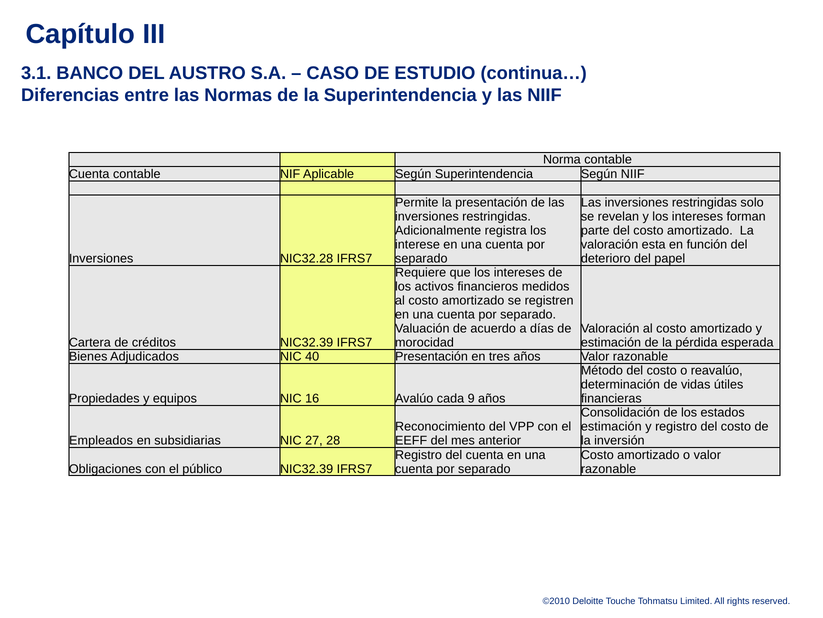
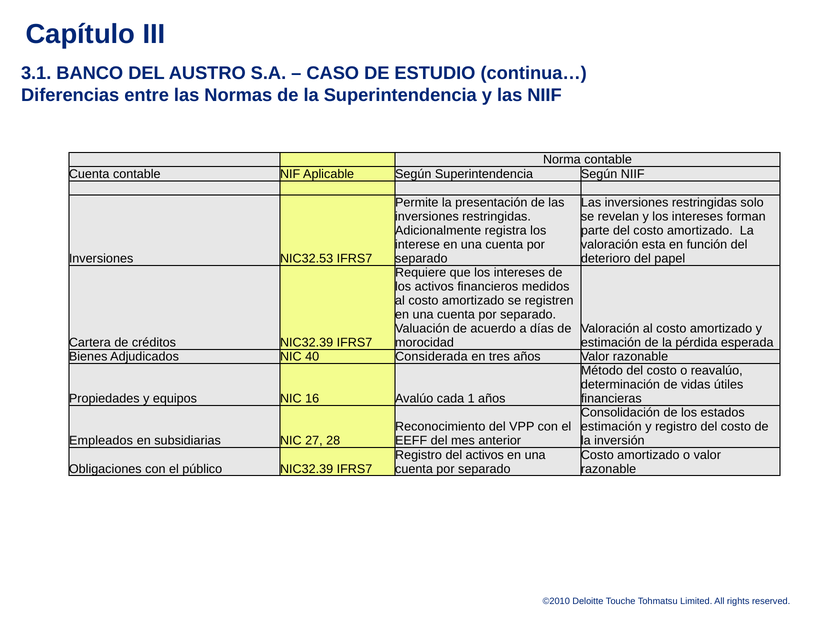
NIC32.28: NIC32.28 -> NIC32.53
40 Presentación: Presentación -> Considerada
9: 9 -> 1
del cuenta: cuenta -> activos
